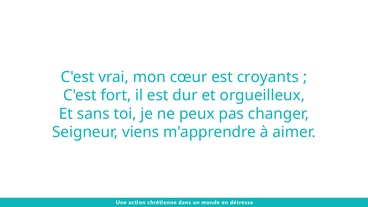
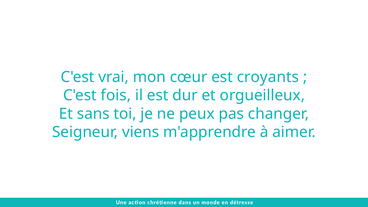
fort: fort -> fois
